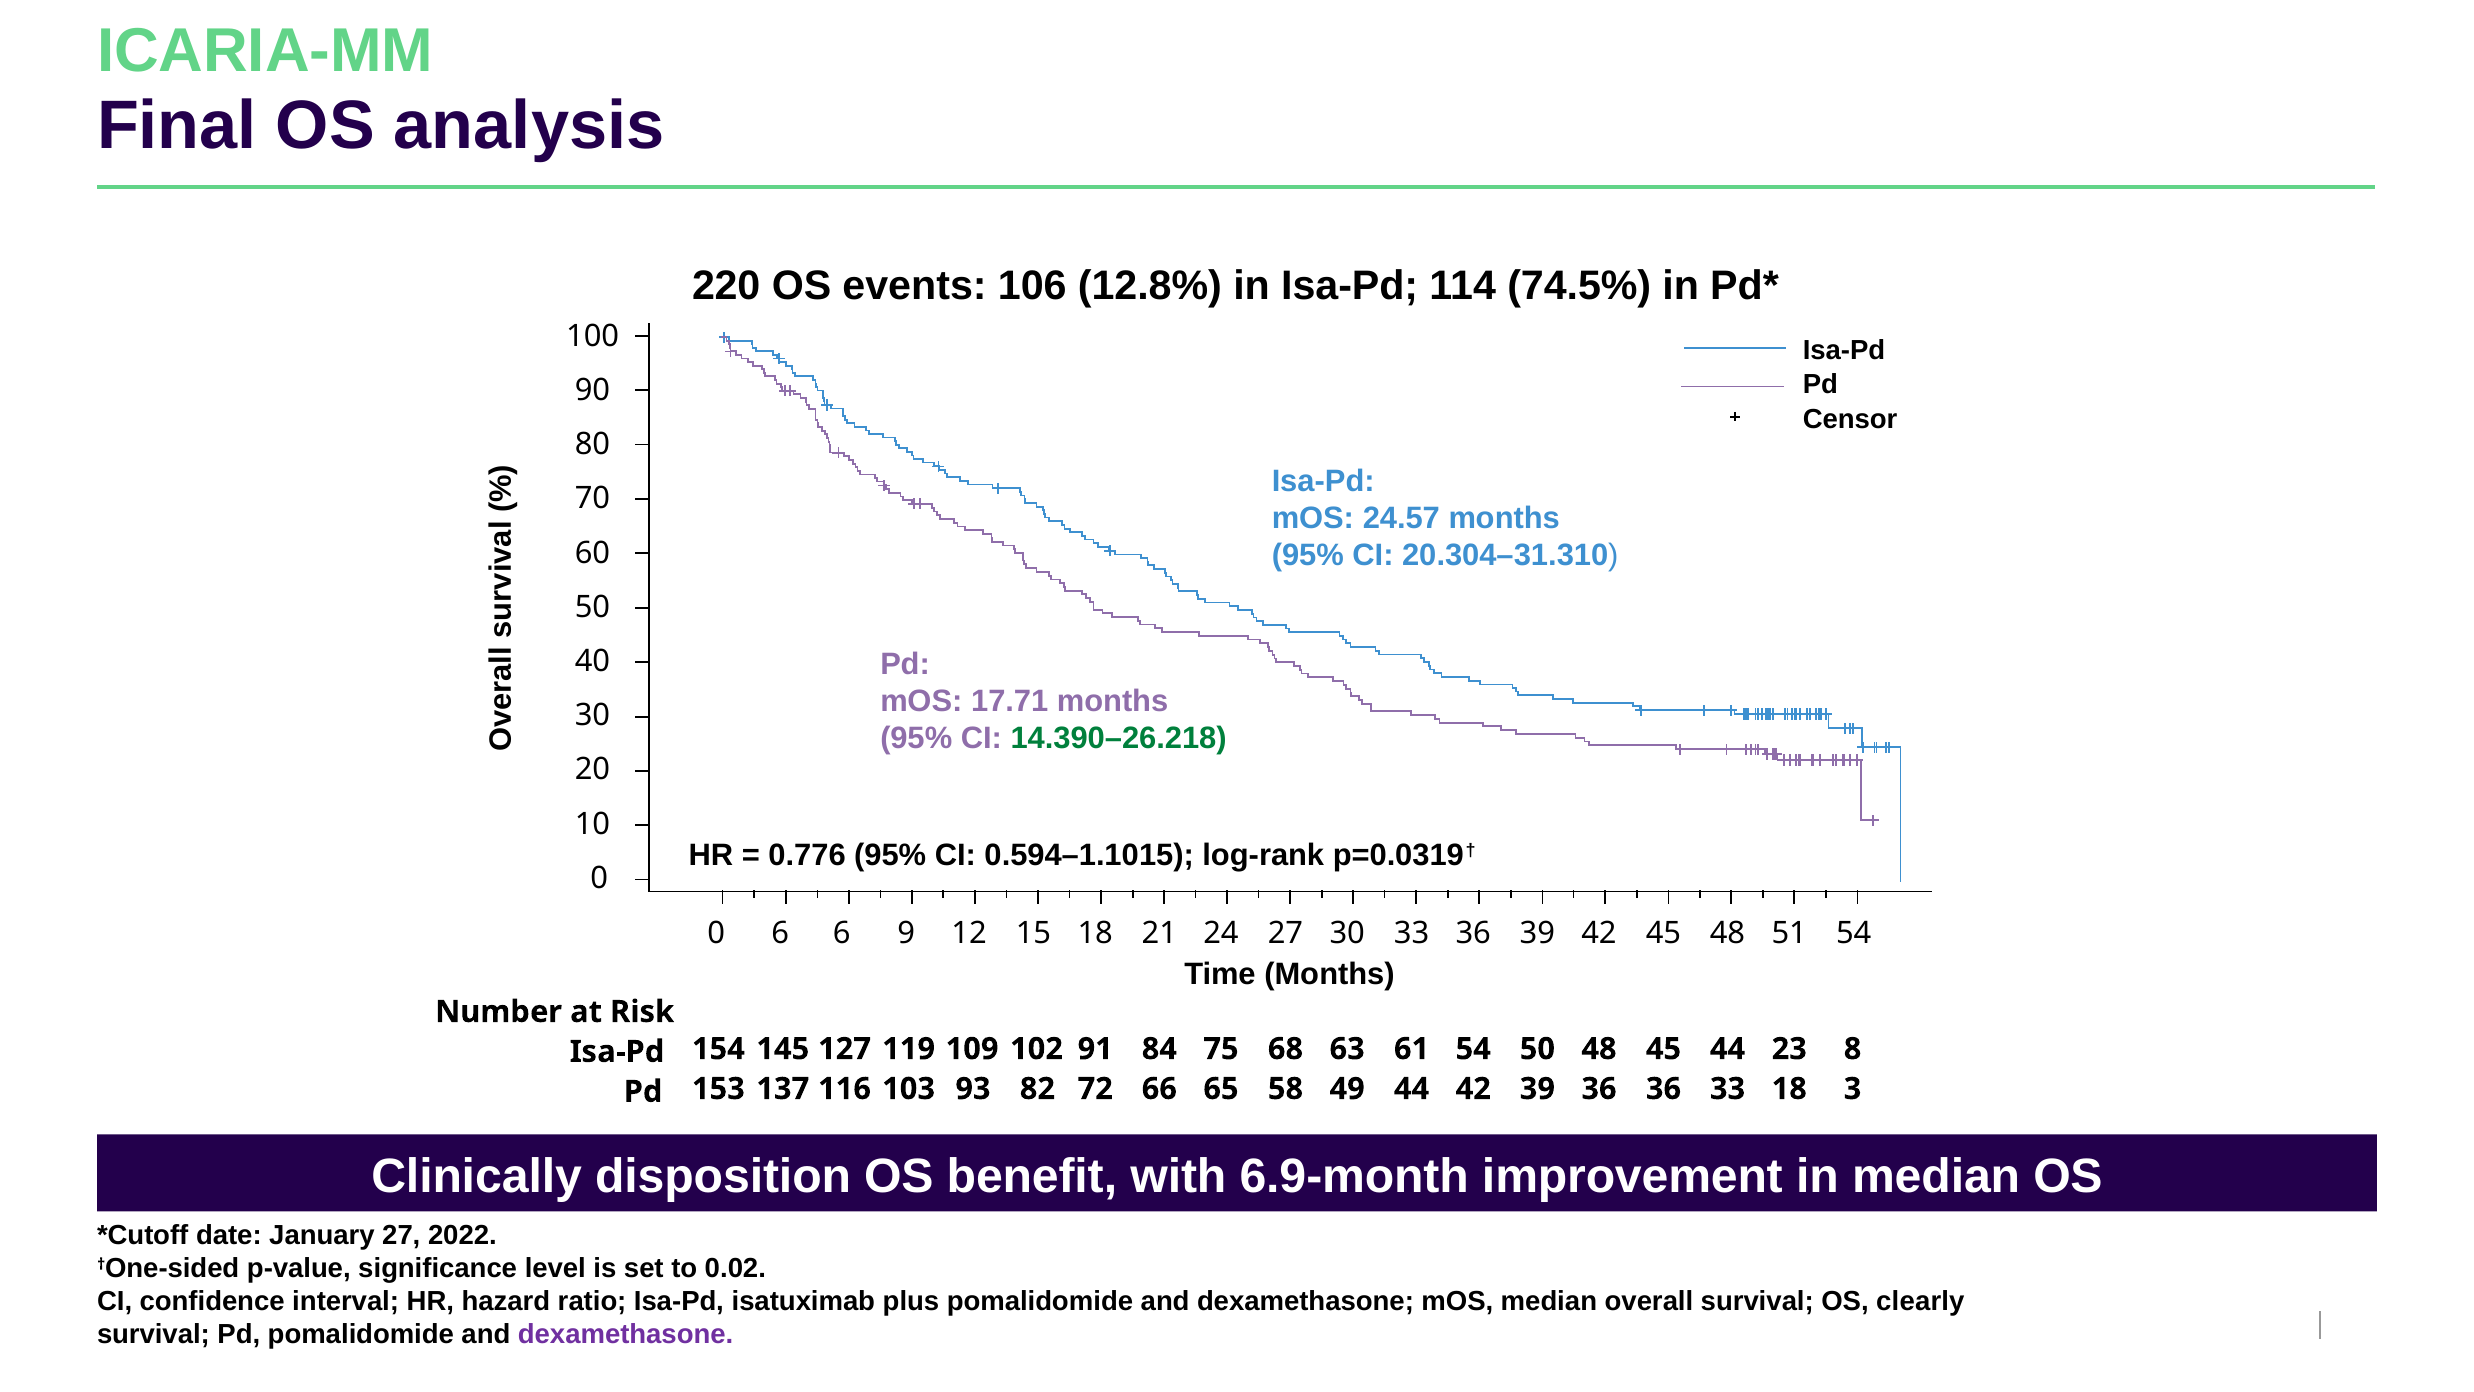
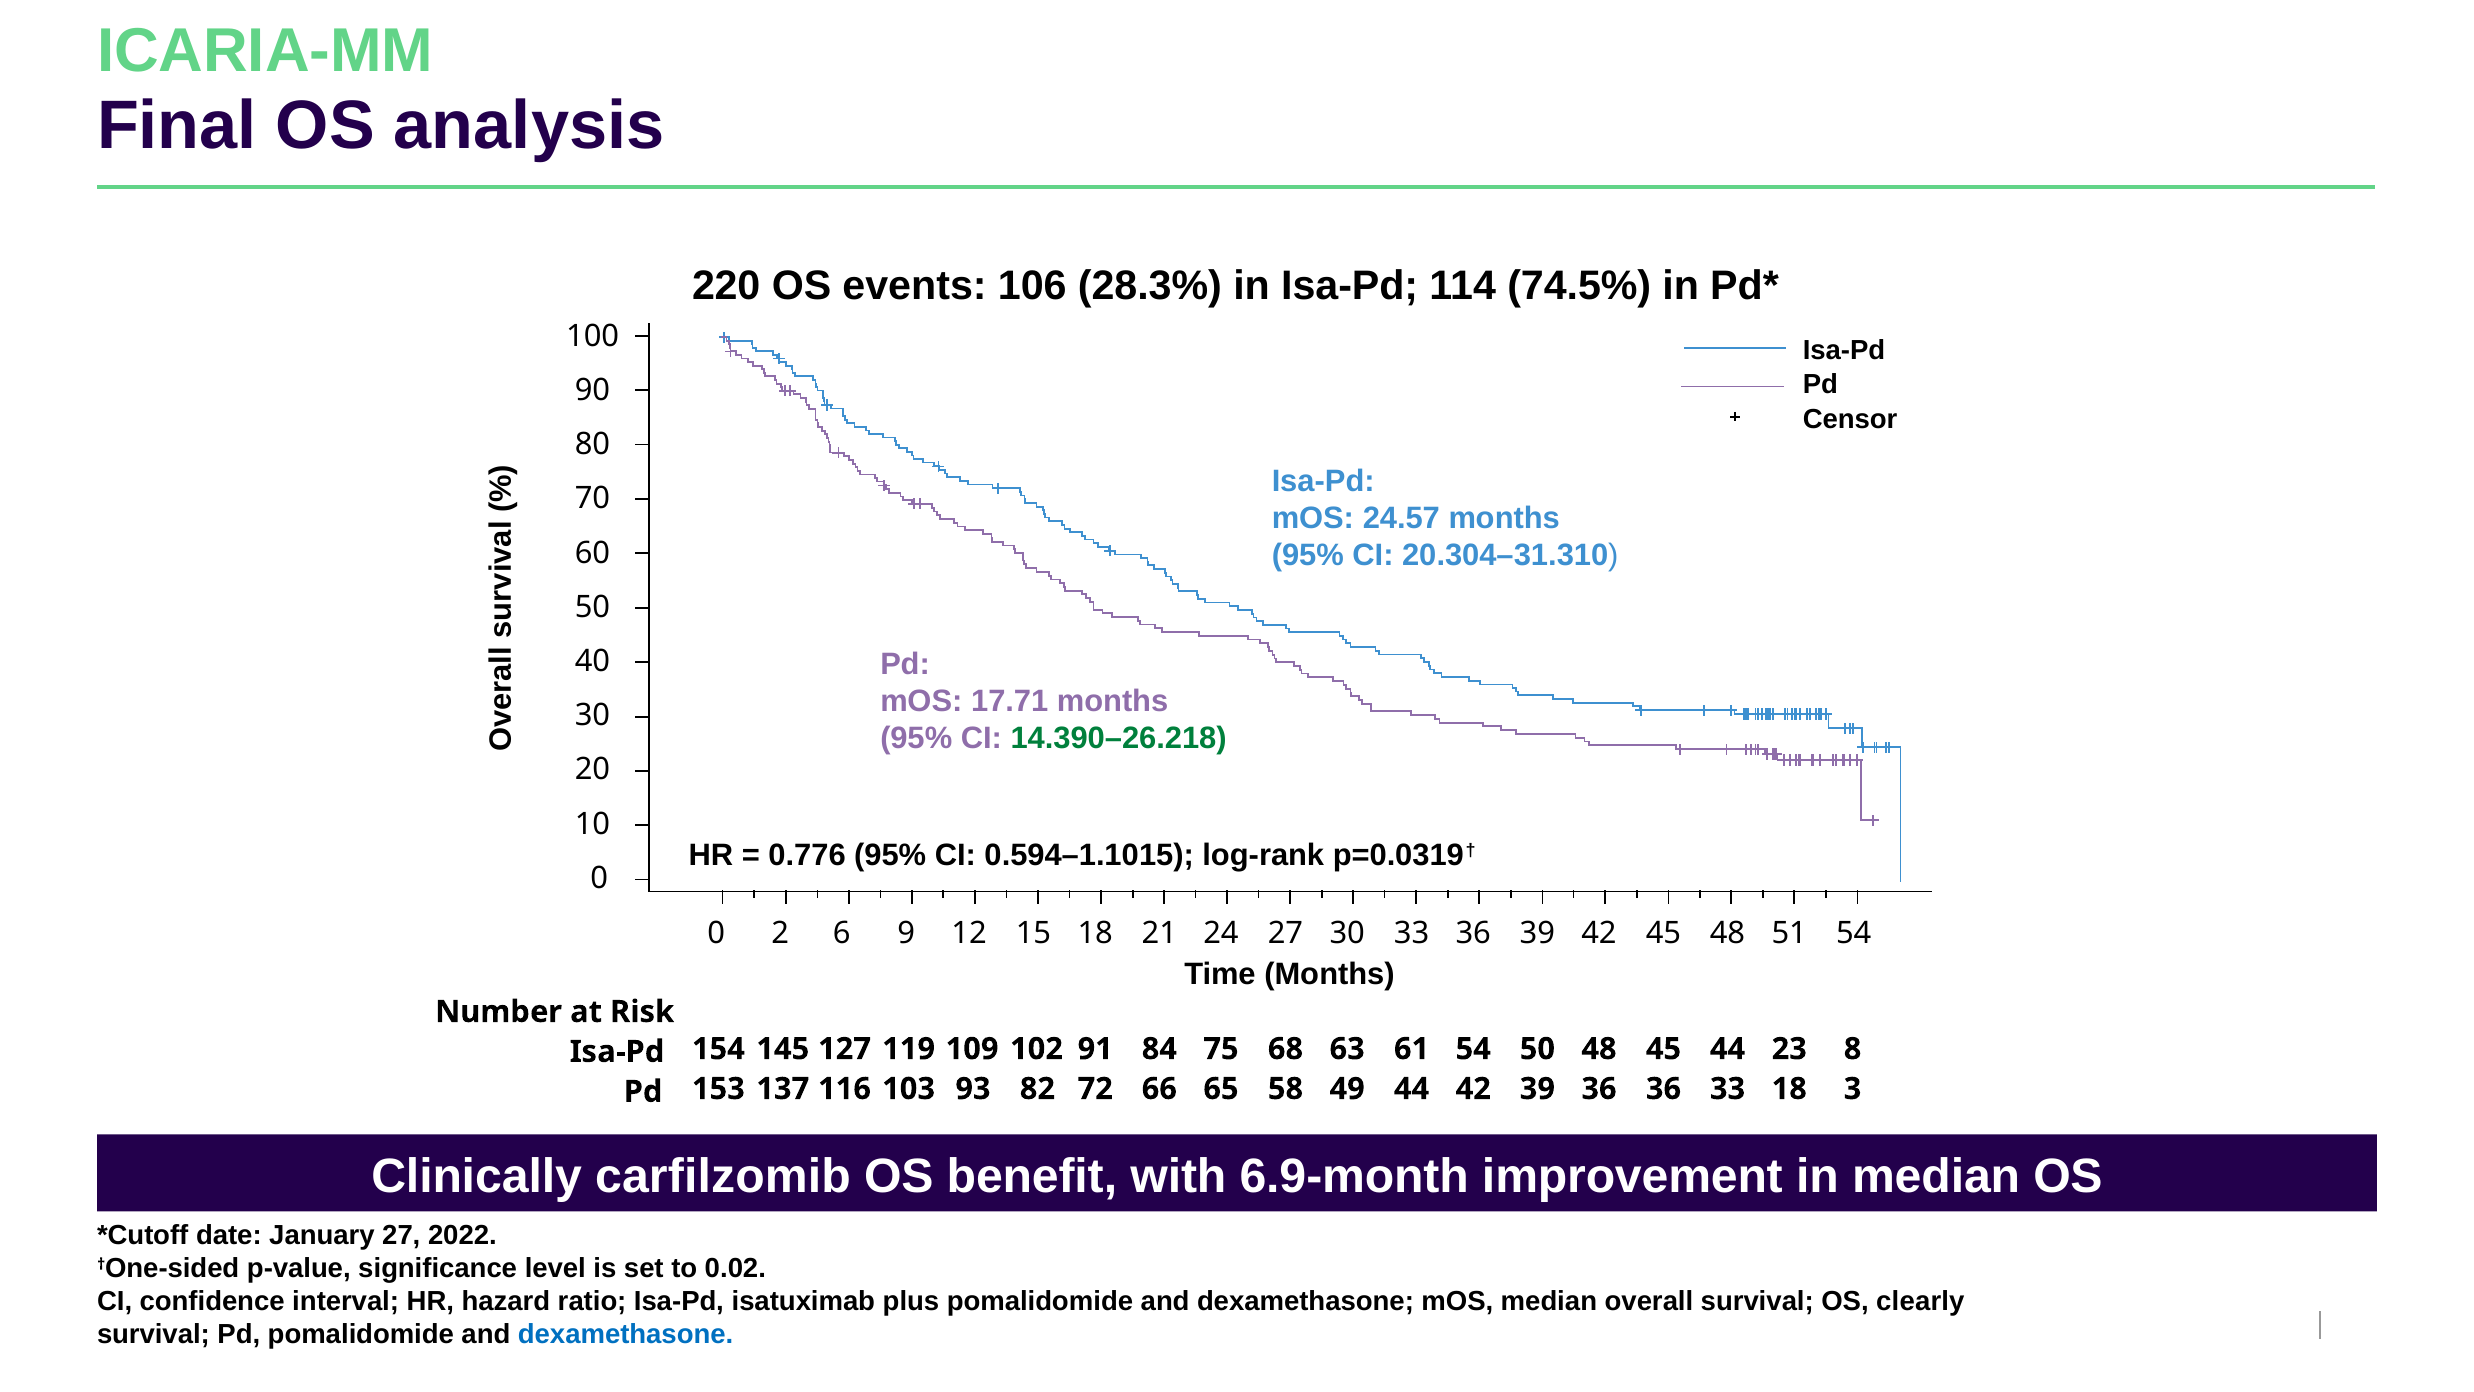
12.8%: 12.8% -> 28.3%
0 6: 6 -> 2
disposition: disposition -> carfilzomib
dexamethasone at (626, 1334) colour: purple -> blue
